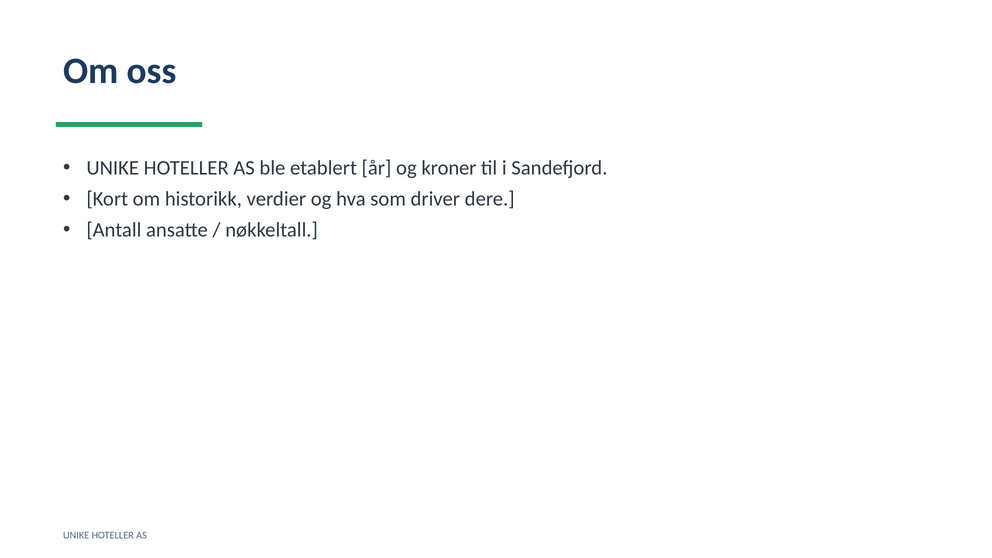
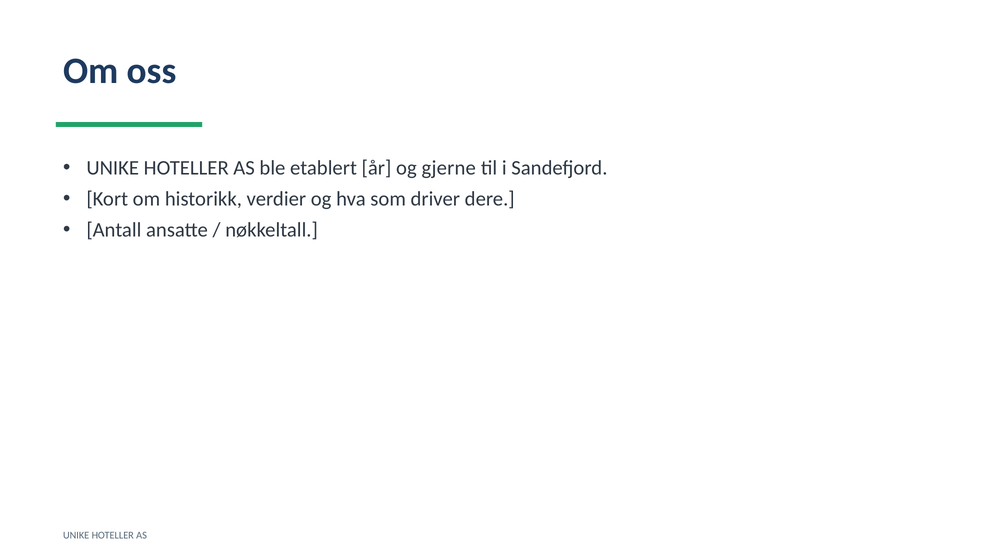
kroner: kroner -> gjerne
